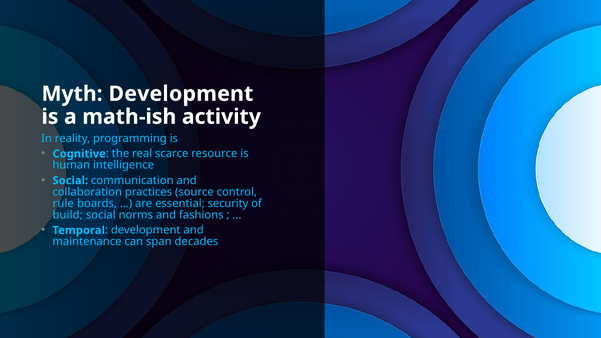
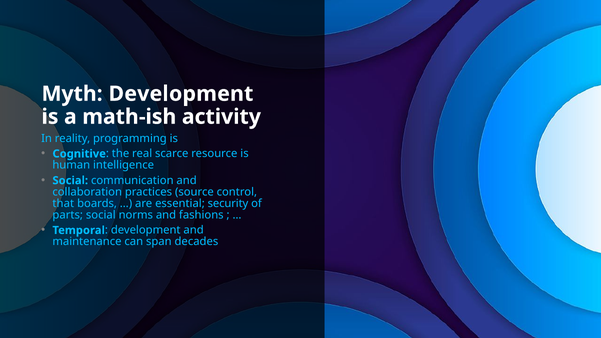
rule: rule -> that
build: build -> parts
